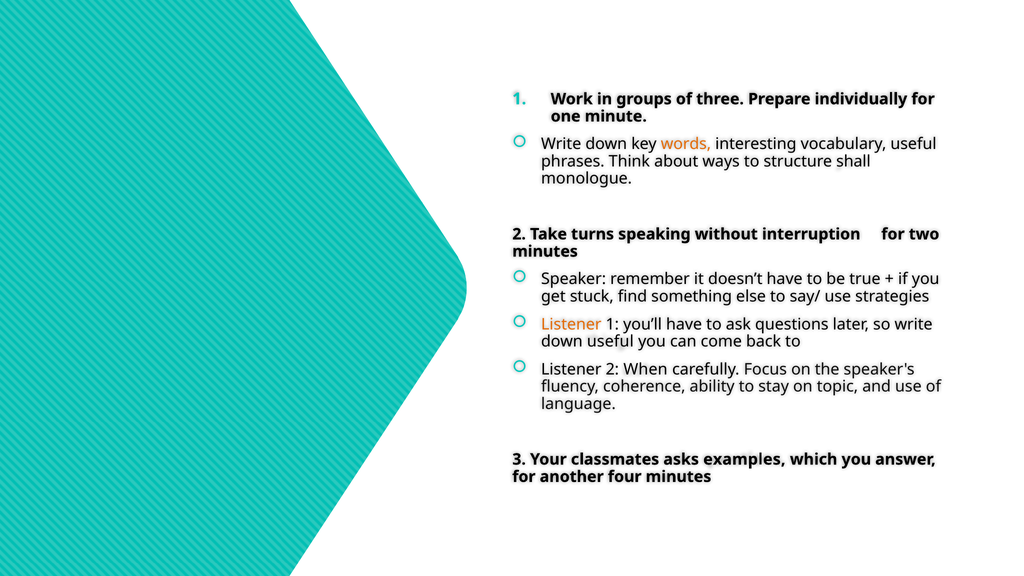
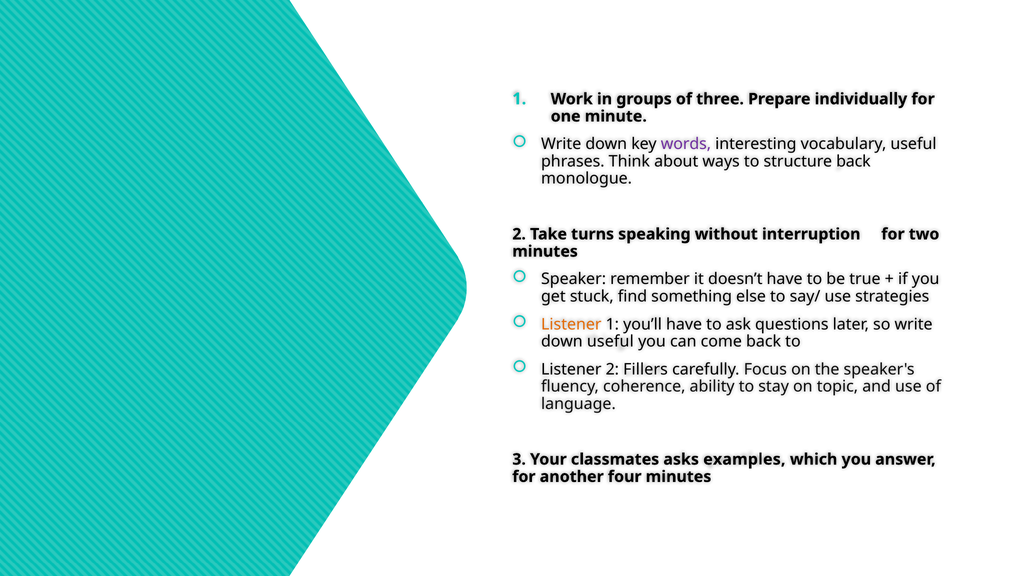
words colour: orange -> purple
structure shall: shall -> back
When: When -> Fillers
